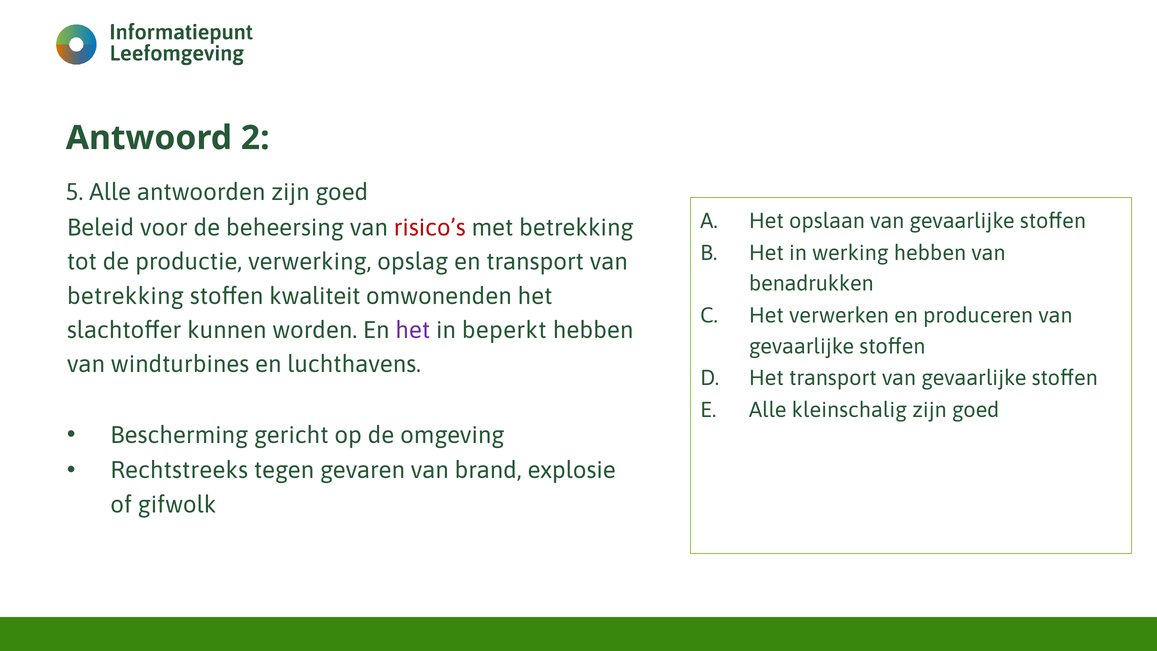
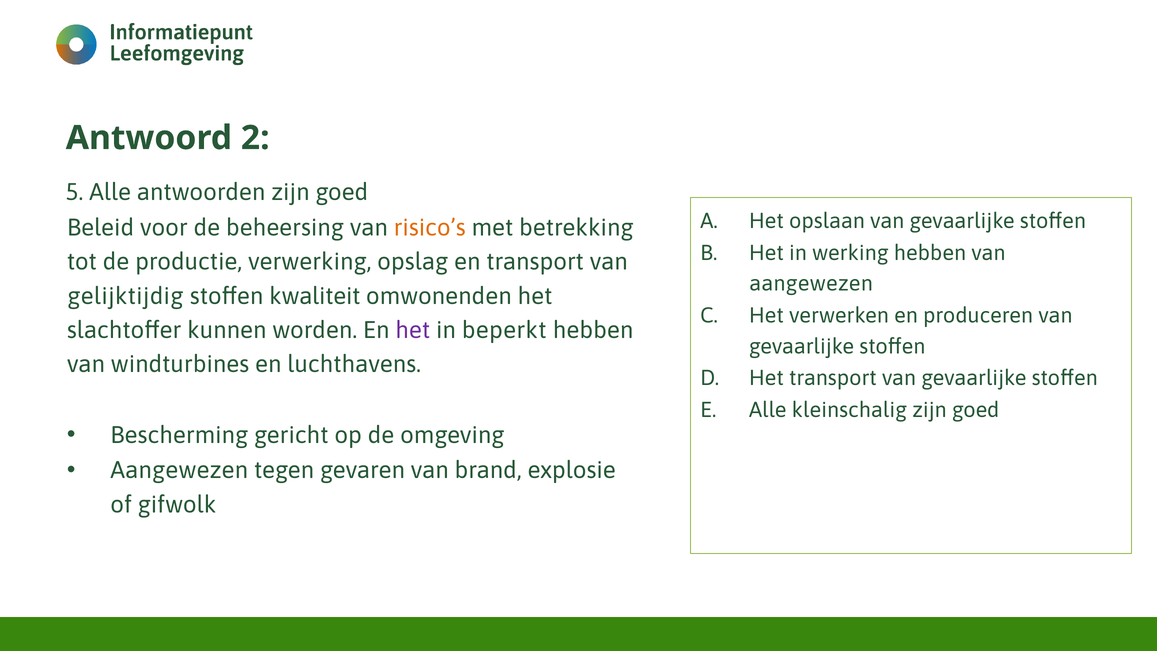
risico’s colour: red -> orange
benadrukken at (811, 284): benadrukken -> aangewezen
betrekking at (125, 296): betrekking -> gelijktijdig
Rechtstreeks at (179, 470): Rechtstreeks -> Aangewezen
